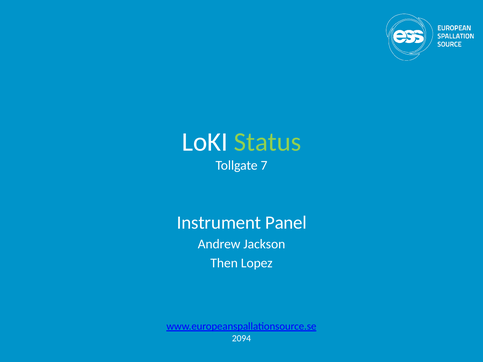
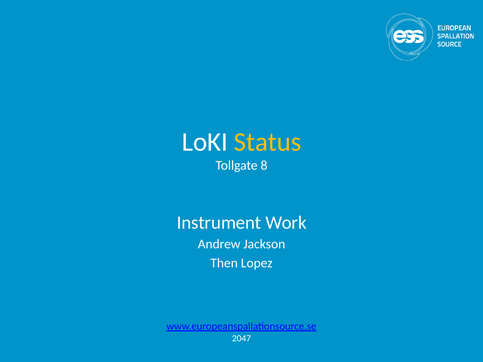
Status colour: light green -> yellow
7: 7 -> 8
Panel: Panel -> Work
2094: 2094 -> 2047
